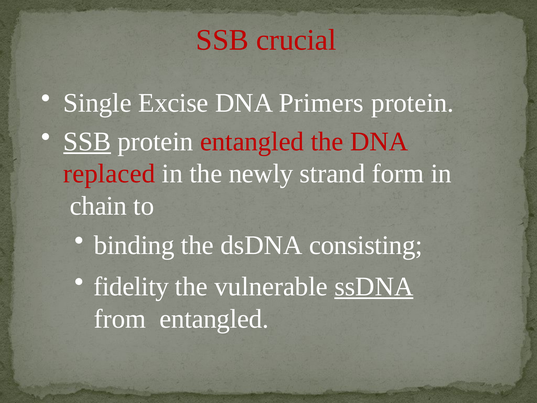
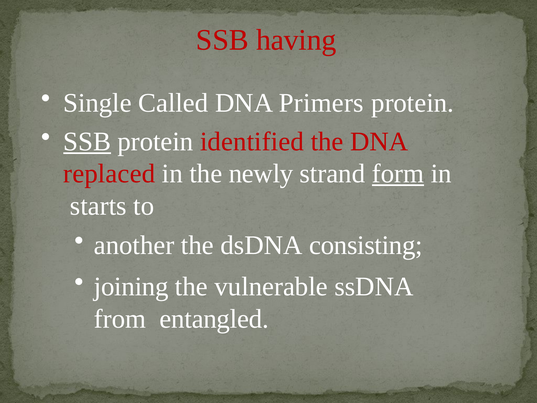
crucial: crucial -> having
Excise: Excise -> Called
protein entangled: entangled -> identified
form underline: none -> present
chain: chain -> starts
binding: binding -> another
fidelity: fidelity -> joining
ssDNA underline: present -> none
